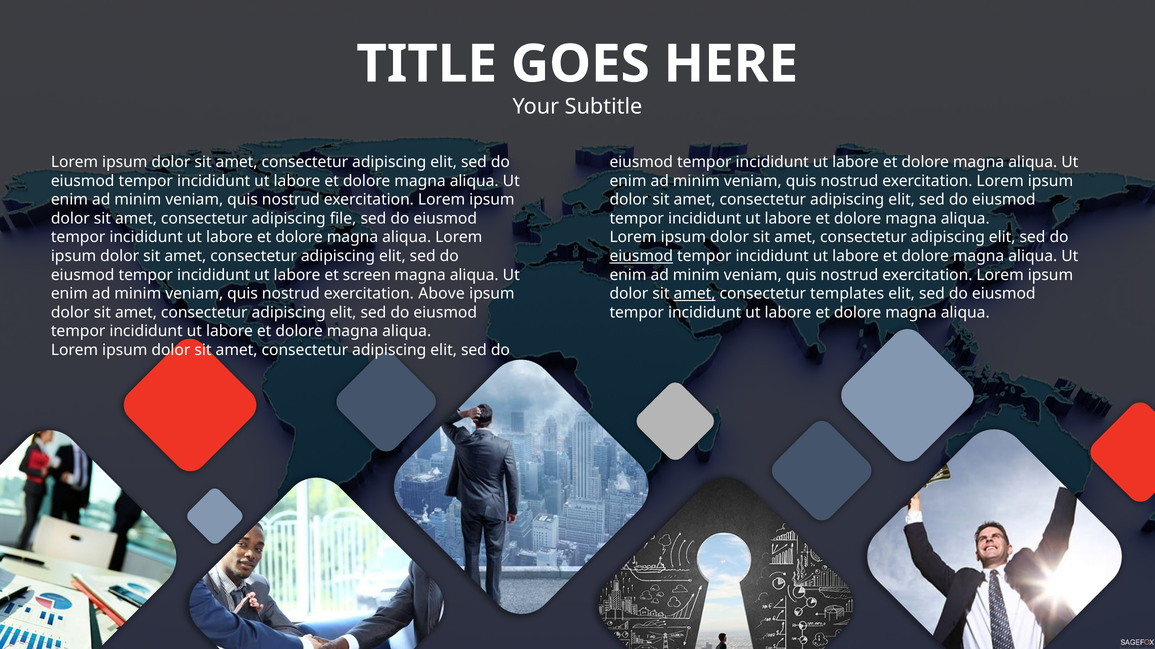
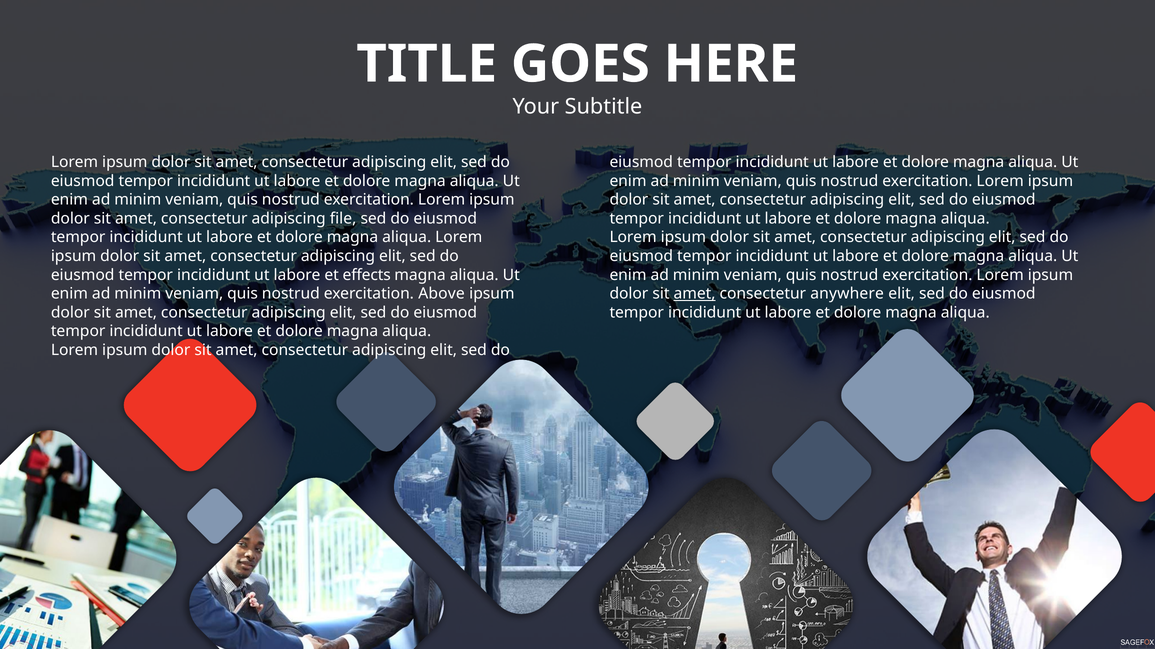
eiusmod at (641, 256) underline: present -> none
screen: screen -> effects
templates: templates -> anywhere
